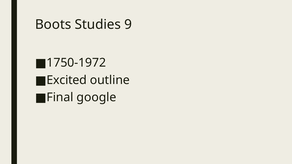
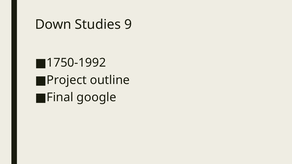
Boots: Boots -> Down
1750-1972: 1750-1972 -> 1750-1992
Excited: Excited -> Project
